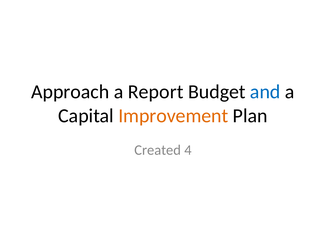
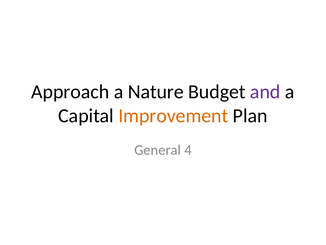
Report: Report -> Nature
and colour: blue -> purple
Created: Created -> General
